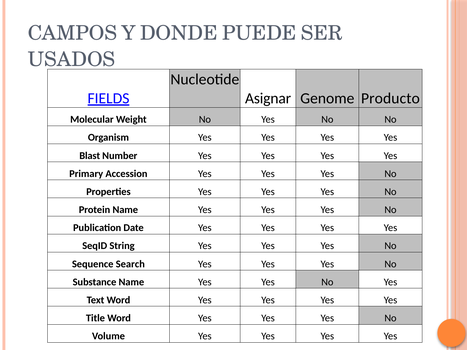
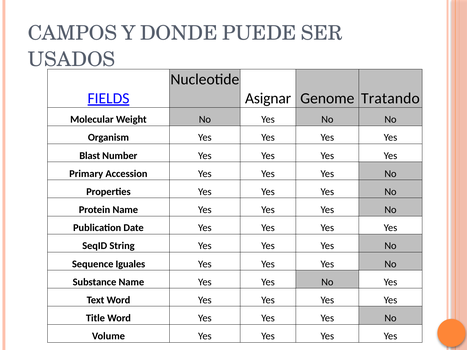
Producto: Producto -> Tratando
Search: Search -> Iguales
